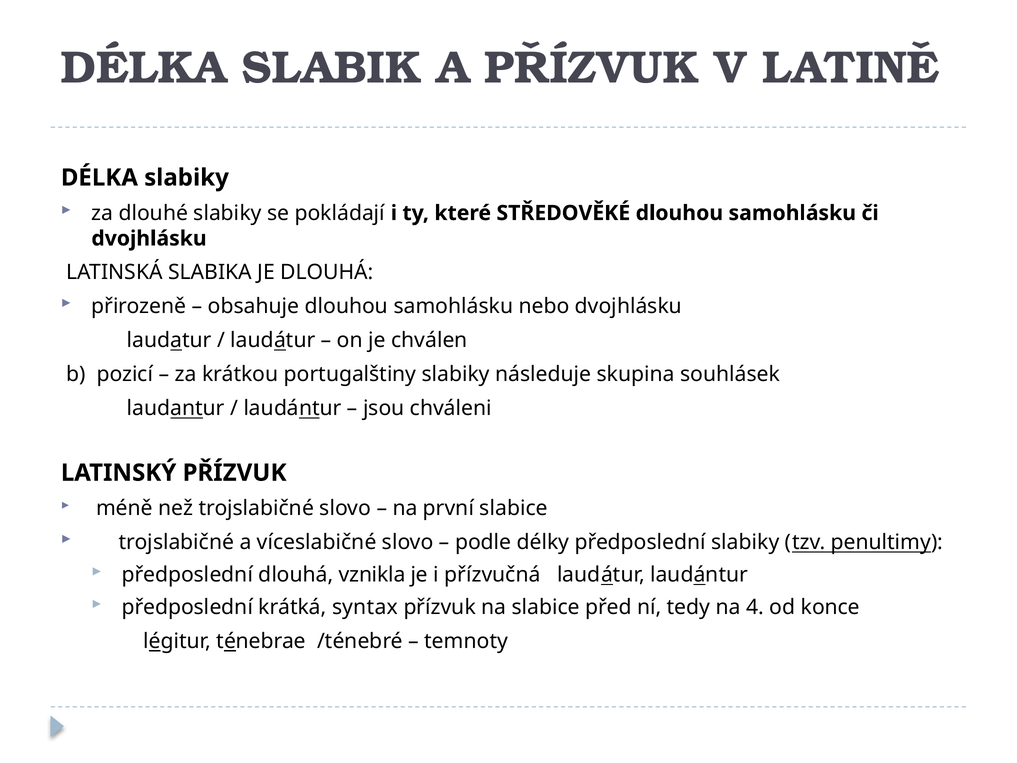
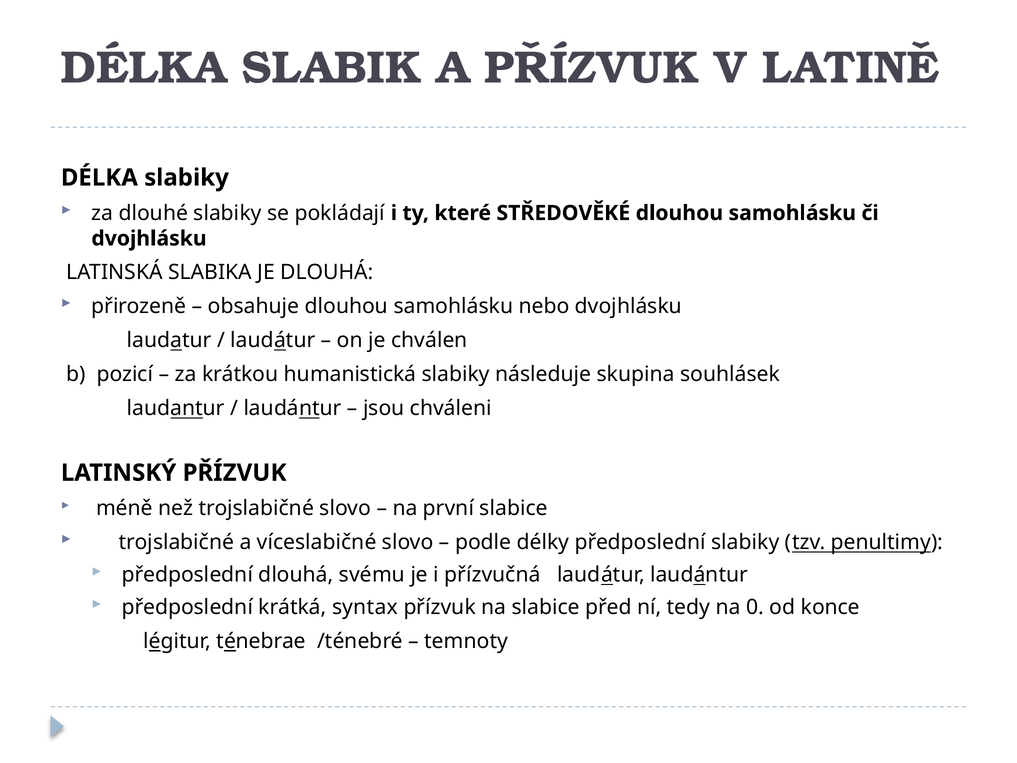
portugalštiny: portugalštiny -> humanistická
vznikla: vznikla -> svému
4: 4 -> 0
